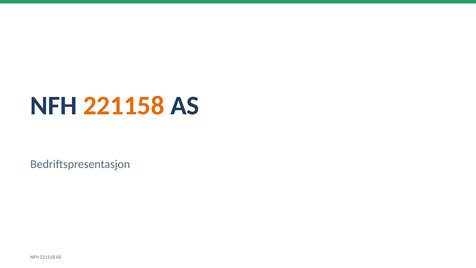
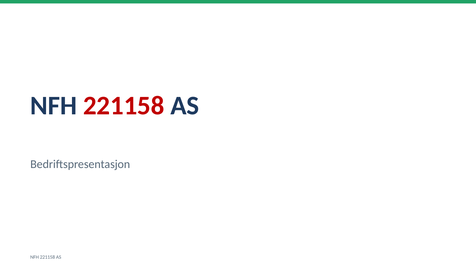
221158 at (124, 106) colour: orange -> red
